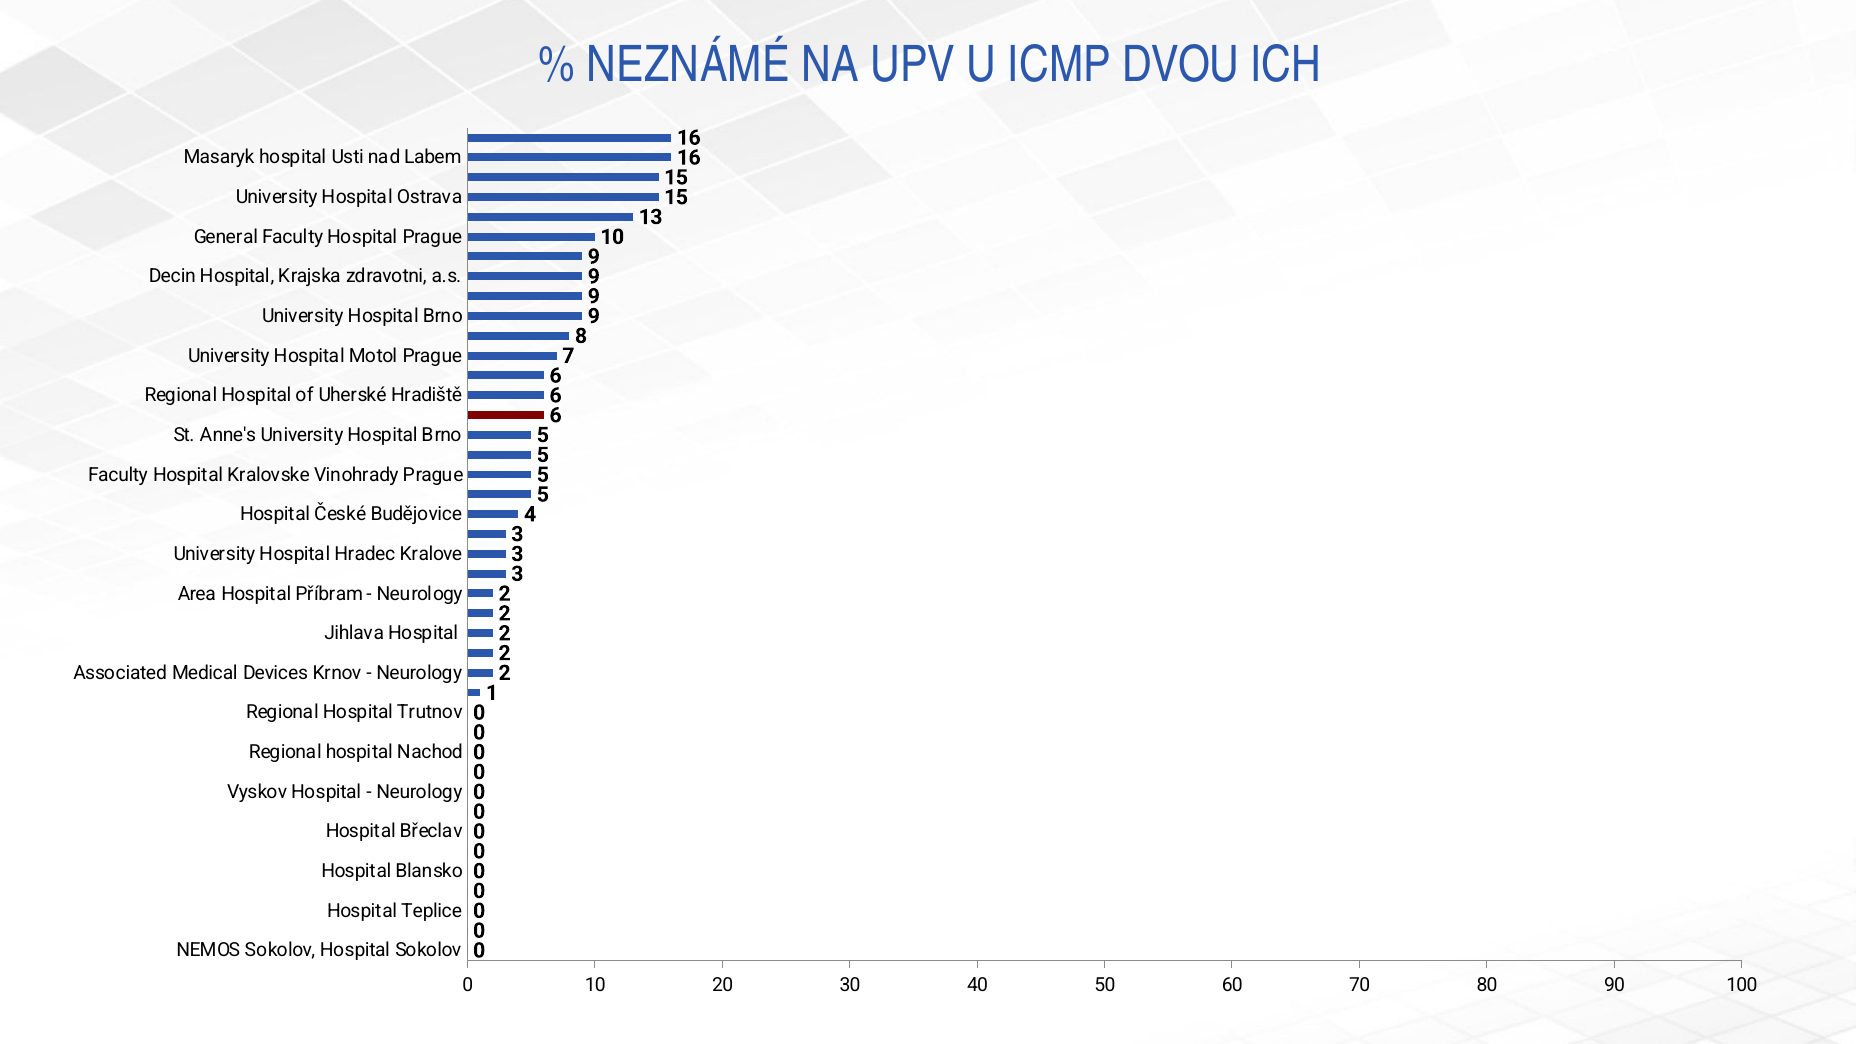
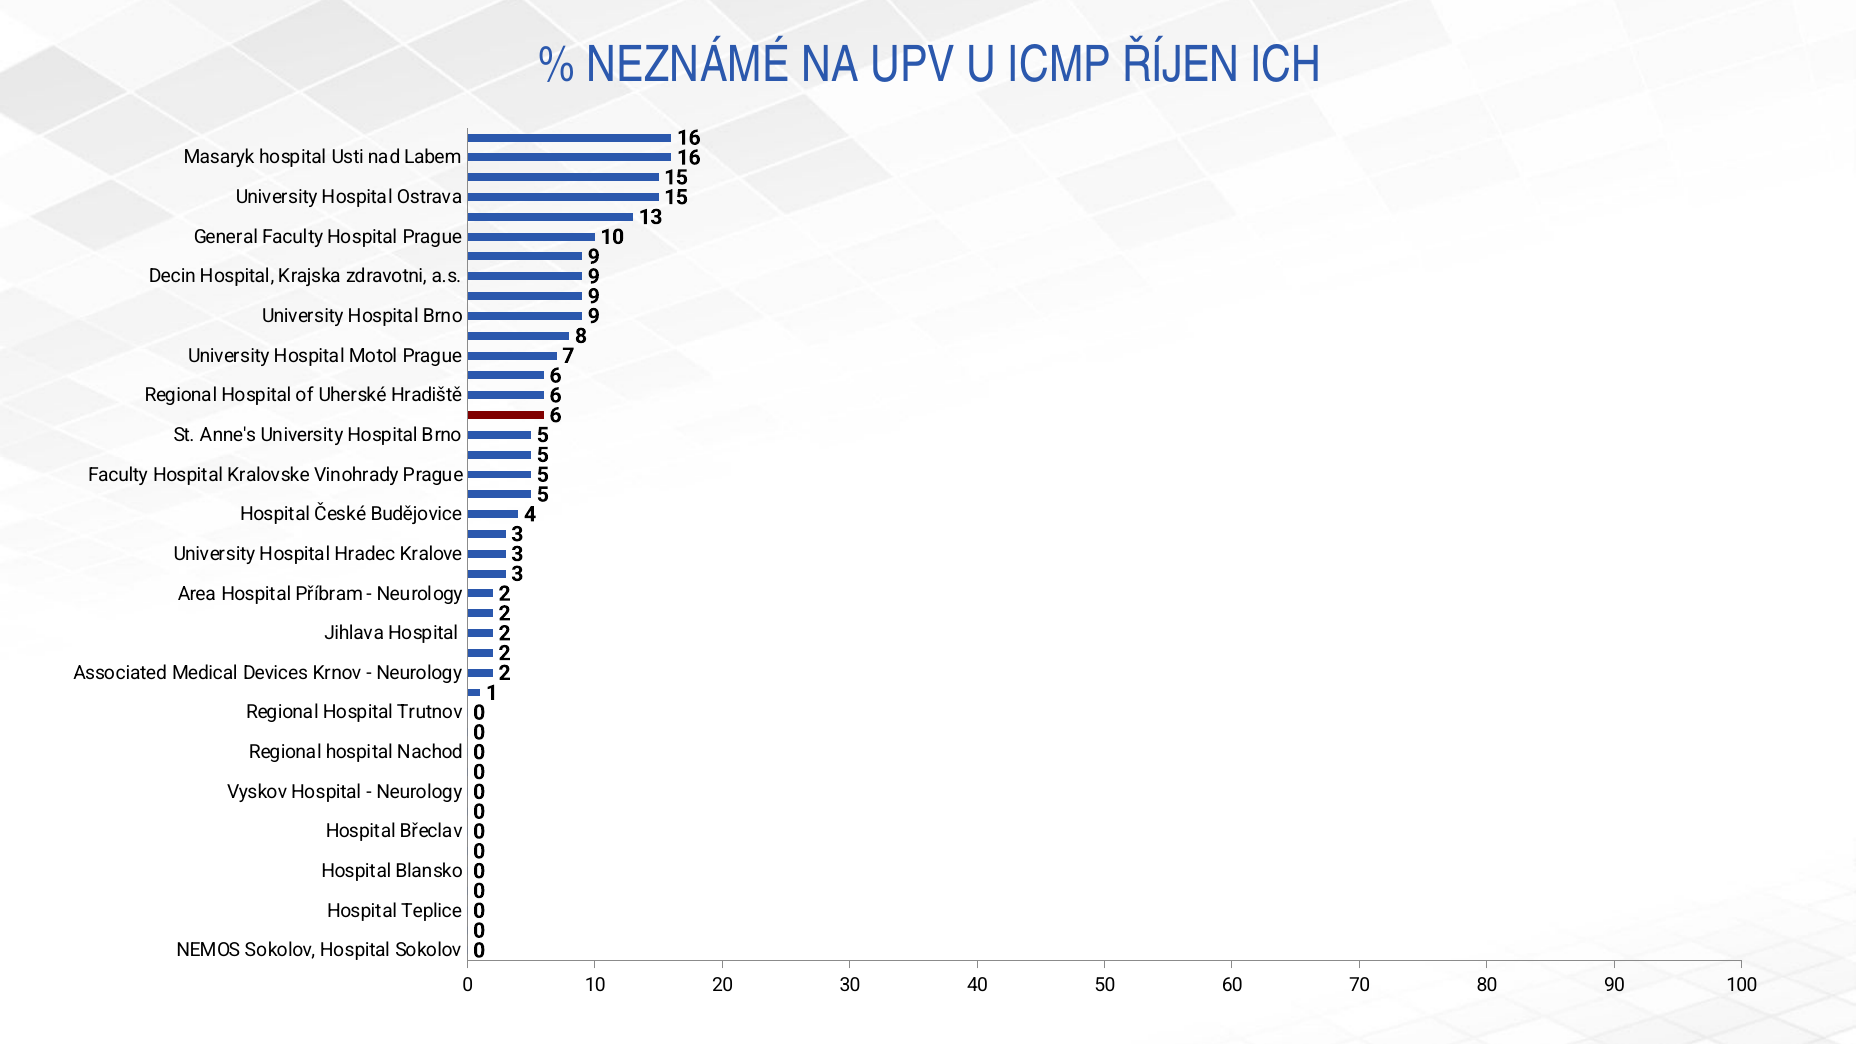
DVOU: DVOU -> ŘÍJEN
